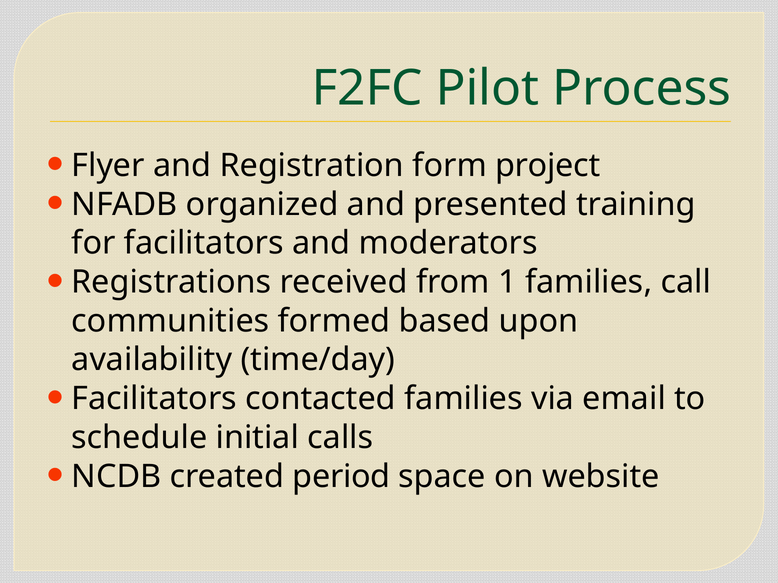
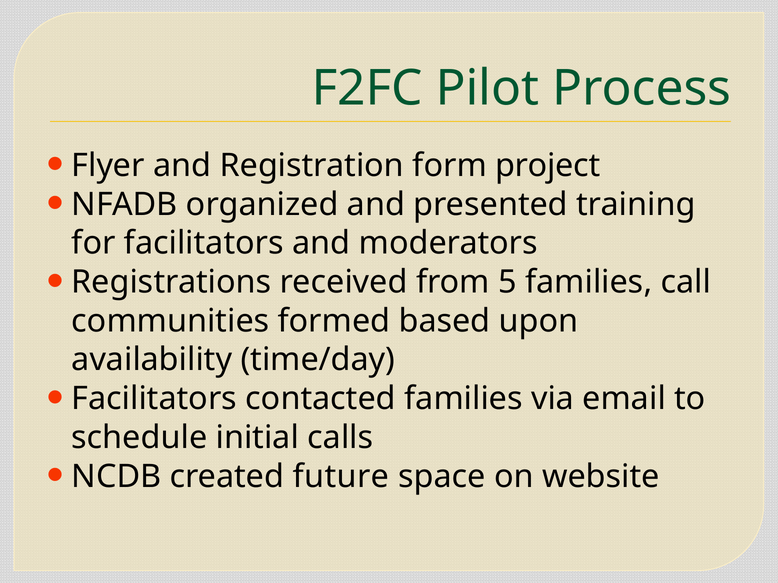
1: 1 -> 5
period: period -> future
